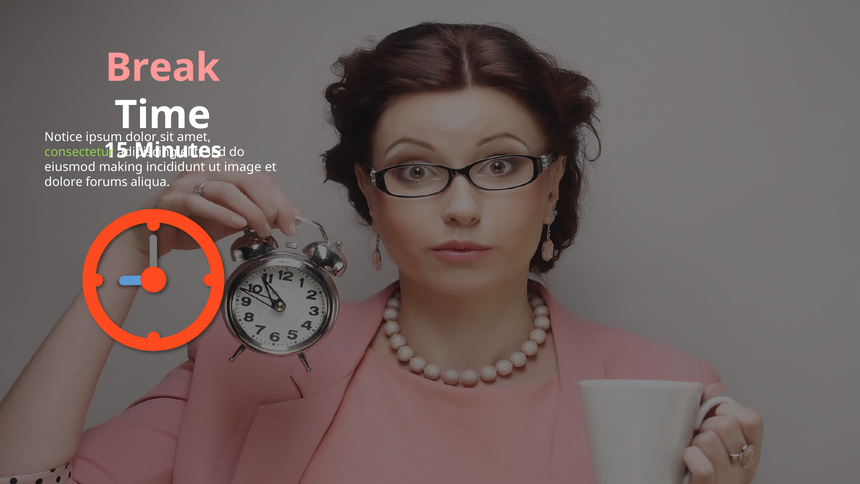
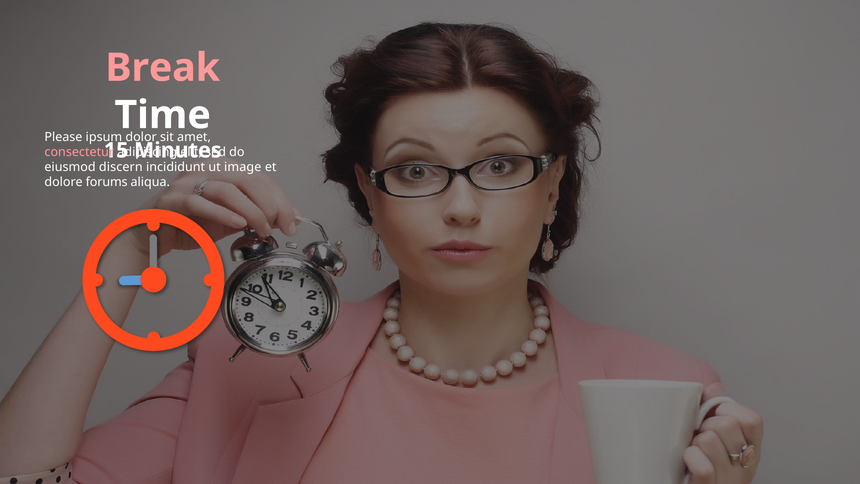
Notice: Notice -> Please
consectetur colour: light green -> pink
making: making -> discern
